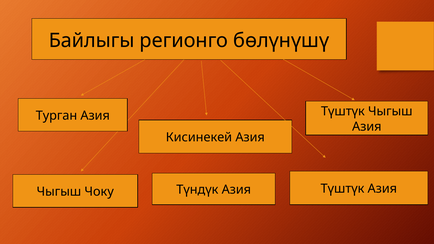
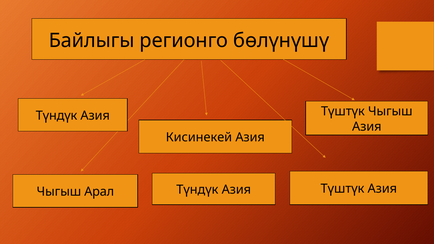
Турган at (56, 116): Турган -> Түндүк
Чоку: Чоку -> Арал
